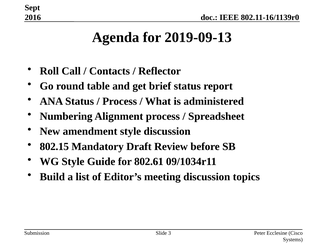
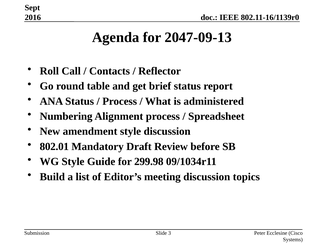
2019-09-13: 2019-09-13 -> 2047-09-13
802.15: 802.15 -> 802.01
802.61: 802.61 -> 299.98
